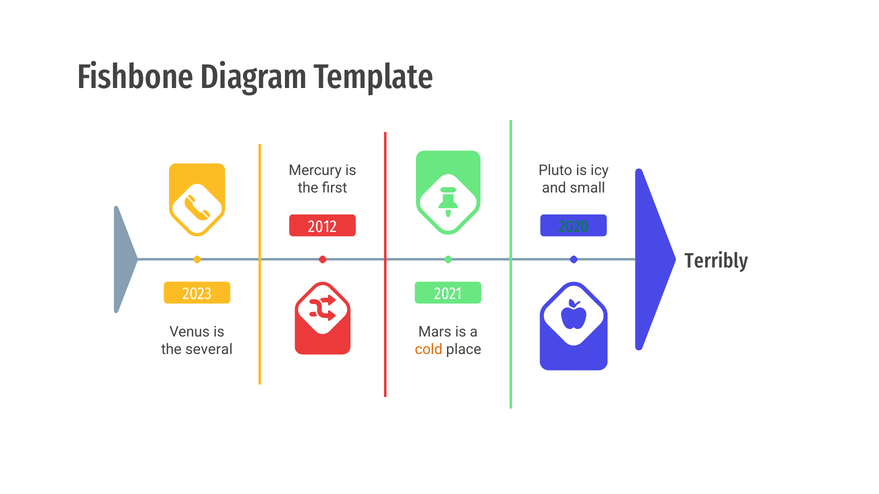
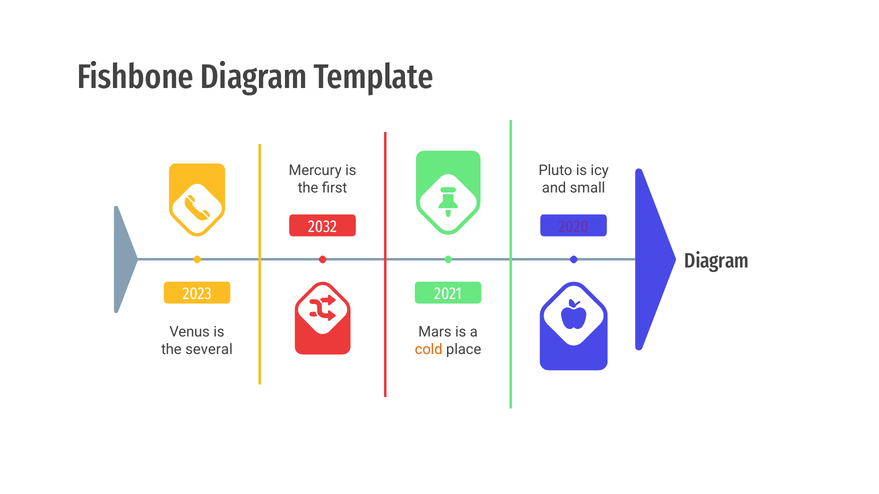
2012: 2012 -> 2032
2020 colour: green -> purple
Terribly at (716, 261): Terribly -> Diagram
